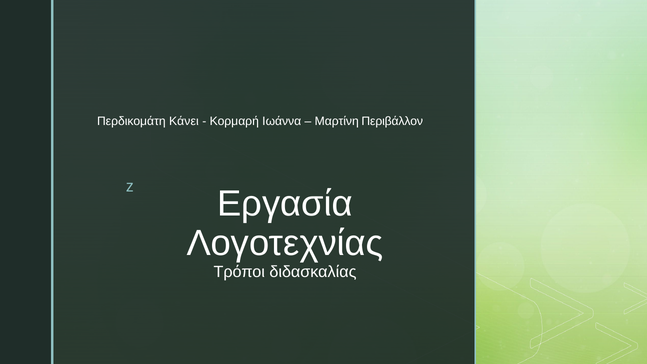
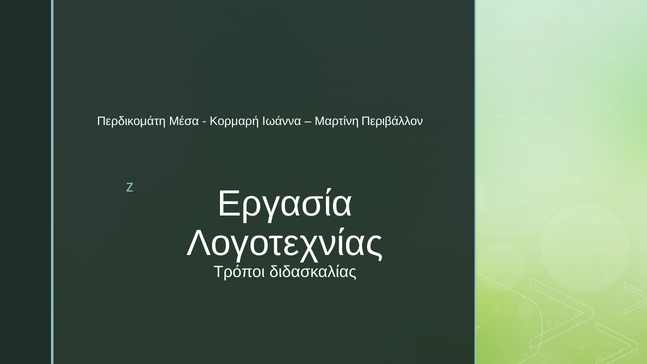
Κάνει: Κάνει -> Μέσα
